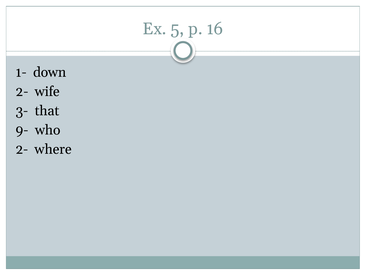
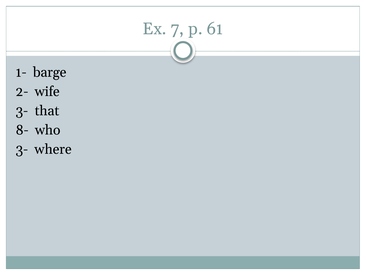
5: 5 -> 7
16: 16 -> 61
down: down -> barge
9-: 9- -> 8-
2- at (22, 149): 2- -> 3-
